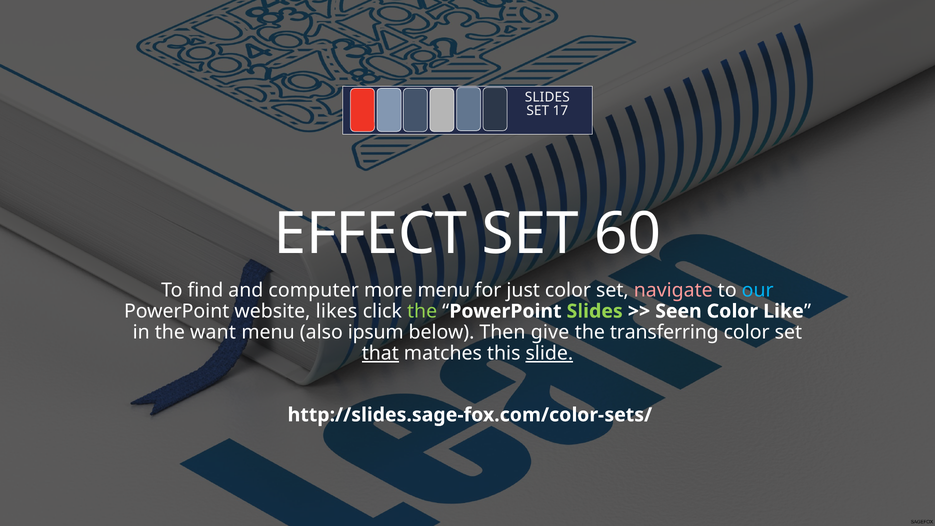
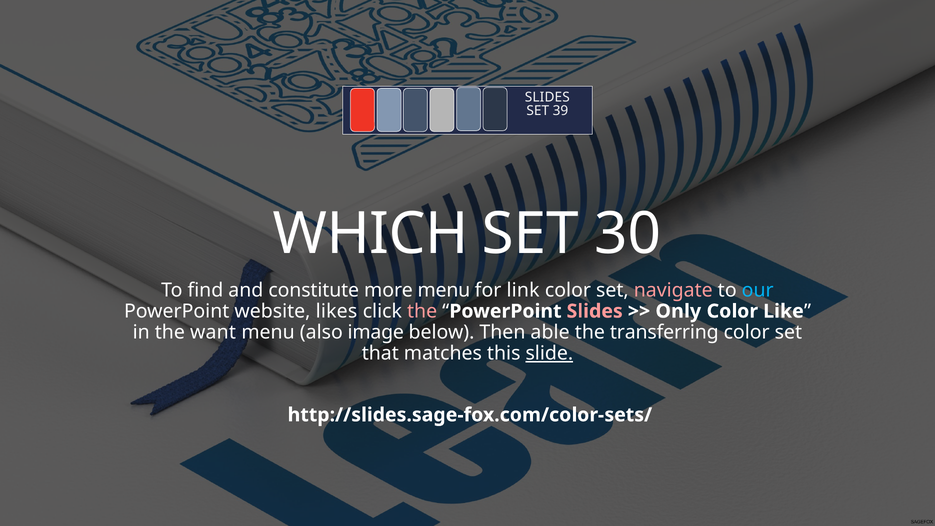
17: 17 -> 39
EFFECT: EFFECT -> WHICH
60: 60 -> 30
computer: computer -> constitute
just: just -> link
the at (422, 311) colour: light green -> pink
Slides at (595, 311) colour: light green -> pink
Seen: Seen -> Only
ipsum: ipsum -> image
give: give -> able
that underline: present -> none
